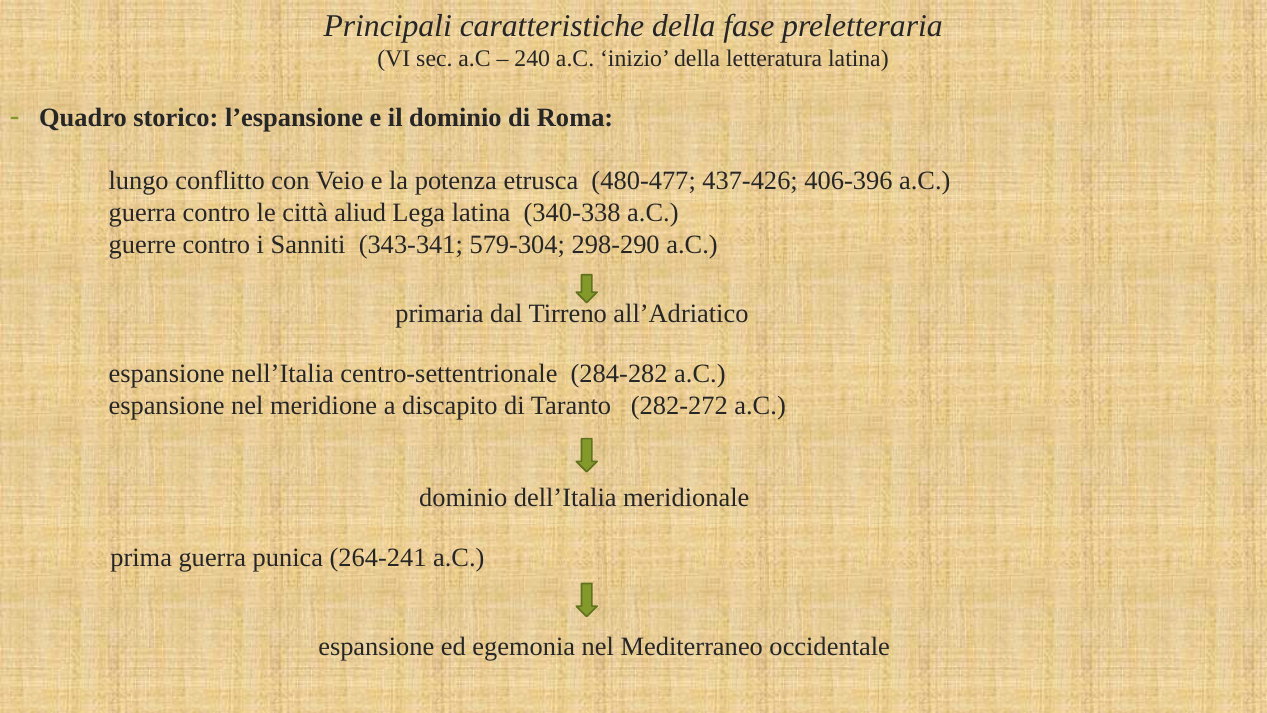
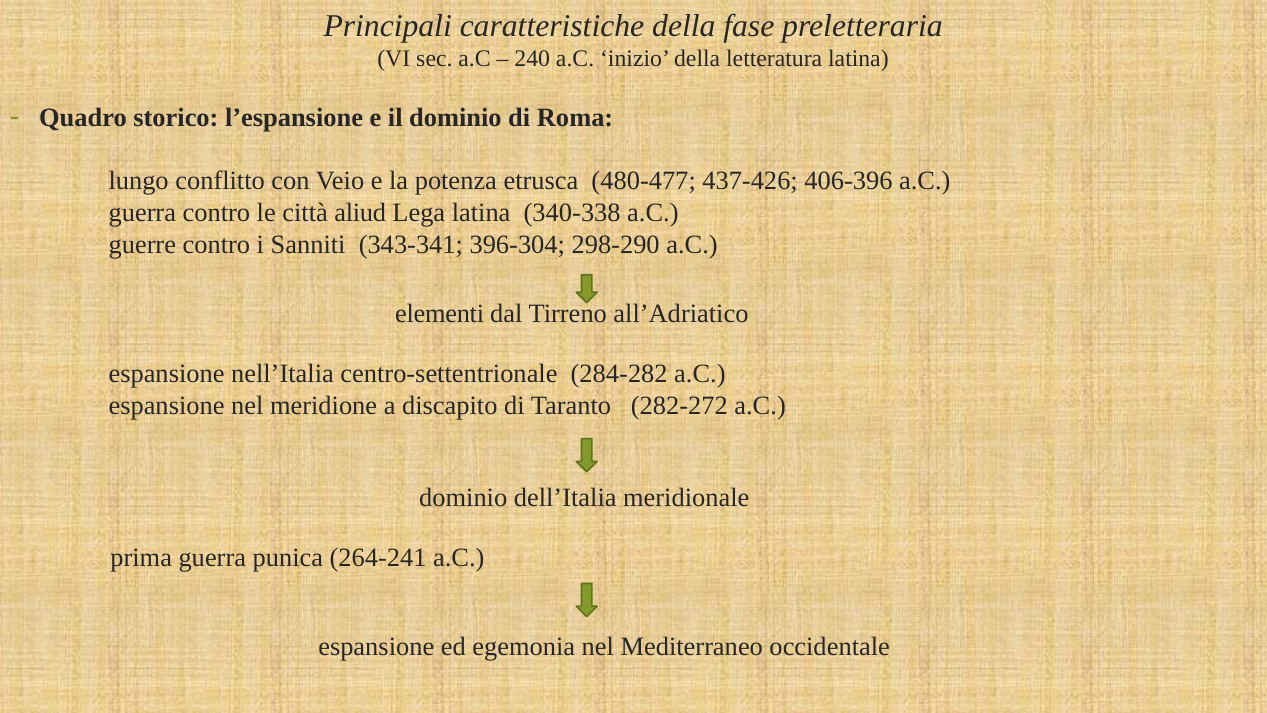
579-304: 579-304 -> 396-304
primaria: primaria -> elementi
